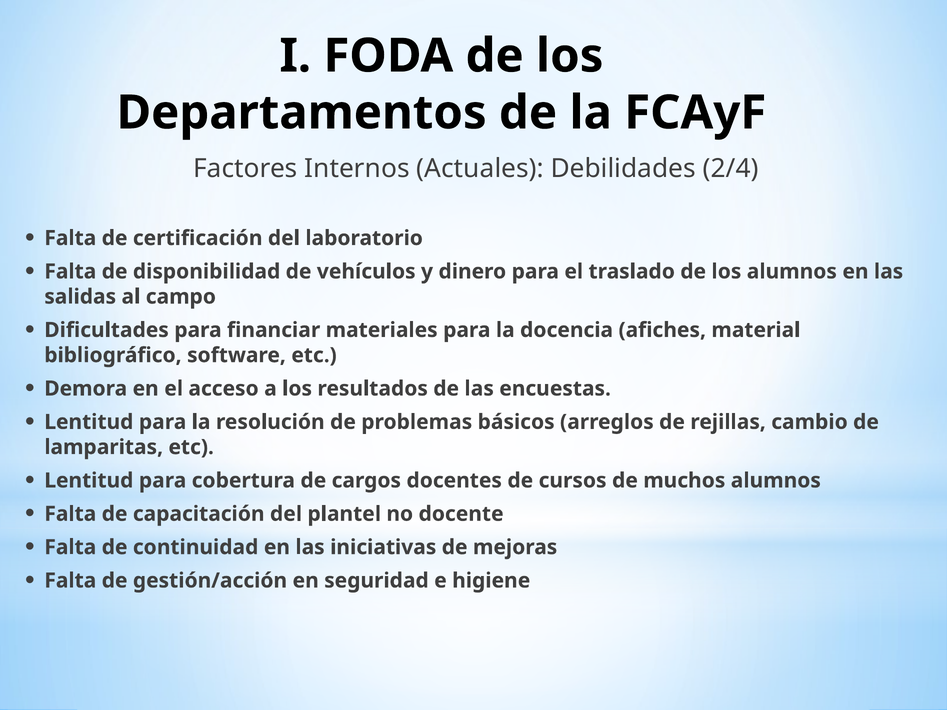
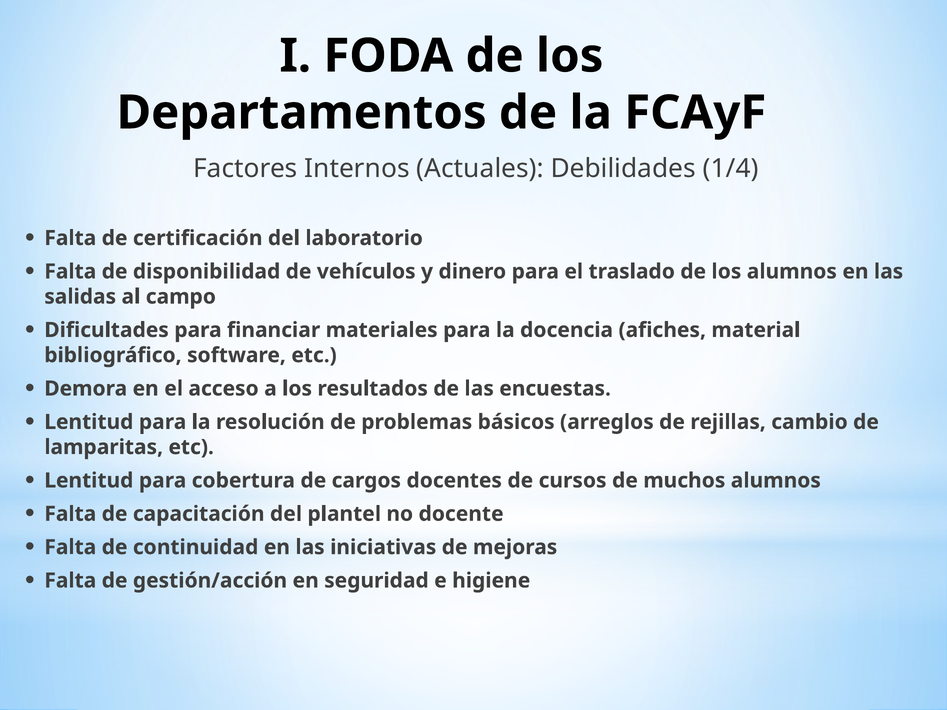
2/4: 2/4 -> 1/4
